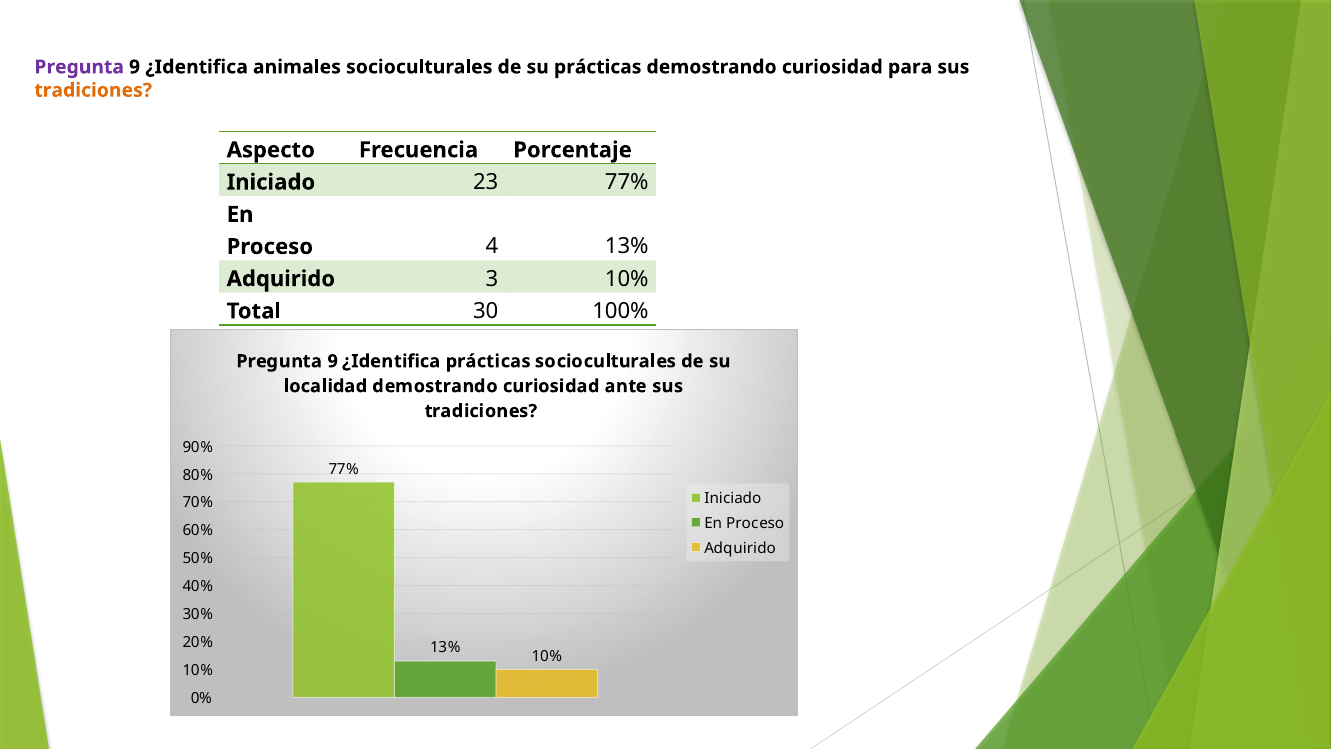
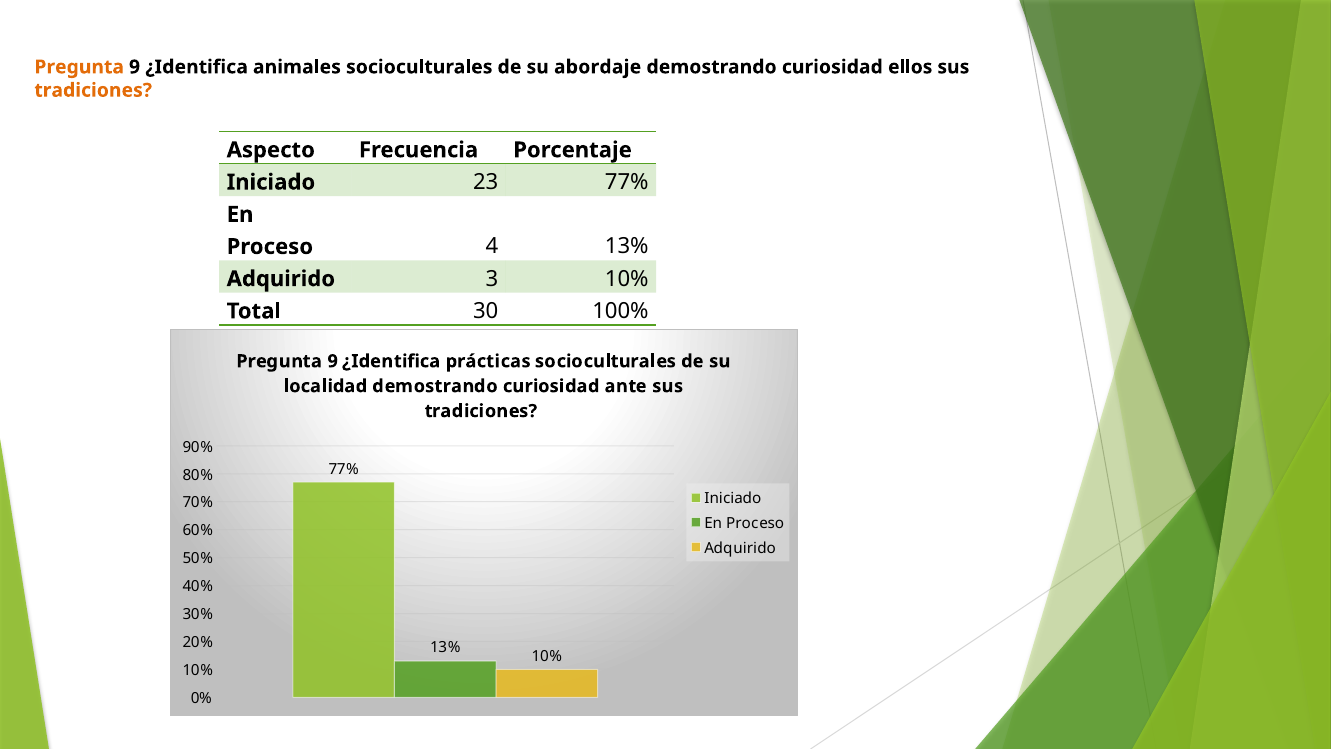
Pregunta at (79, 67) colour: purple -> orange
su prácticas: prácticas -> abordaje
para: para -> ellos
